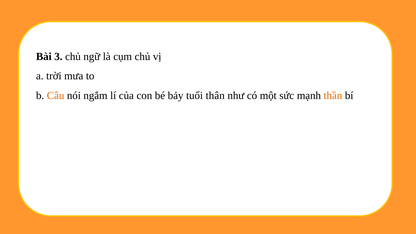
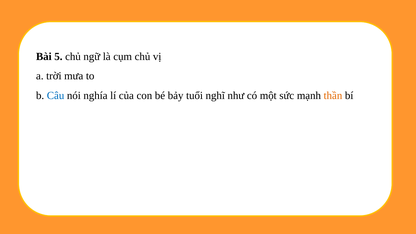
3: 3 -> 5
Câu colour: orange -> blue
ngắm: ngắm -> nghía
thân: thân -> nghĩ
